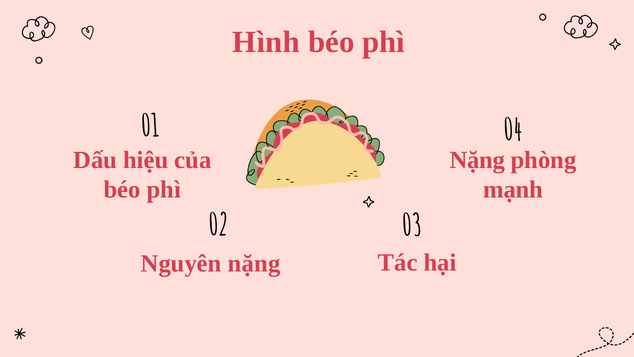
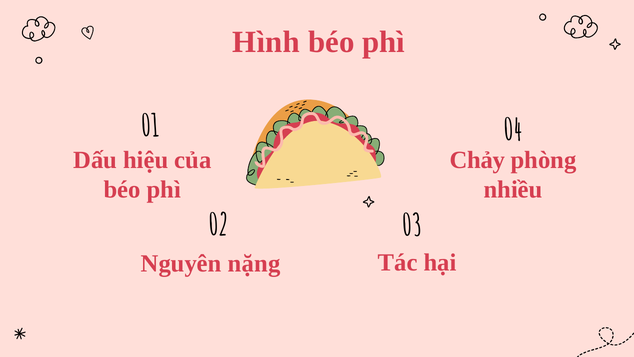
Nặng at (477, 160): Nặng -> Chảy
mạnh: mạnh -> nhiều
